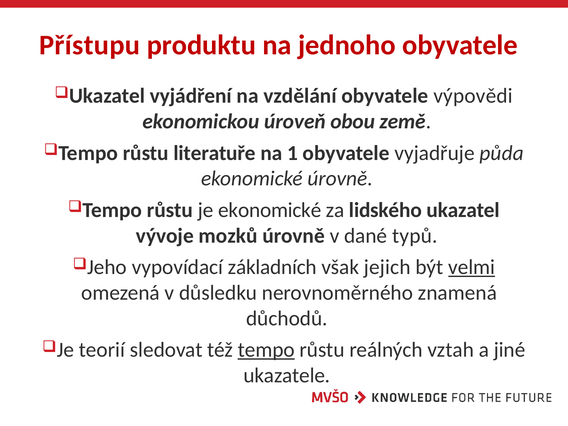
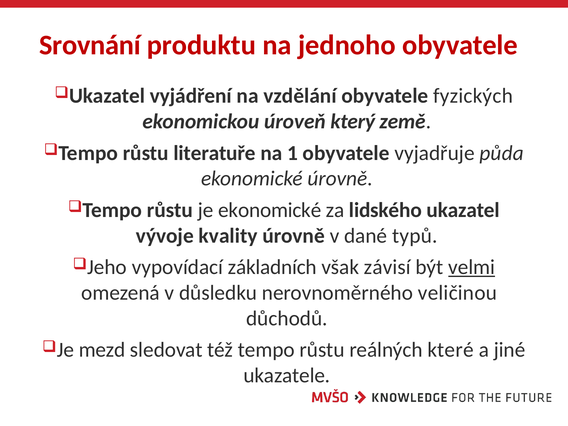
Přístupu: Přístupu -> Srovnání
výpovědi: výpovědi -> fyzických
obou: obou -> který
mozků: mozků -> kvality
jejich: jejich -> závisí
znamená: znamená -> veličinou
teorií: teorií -> mezd
tempo underline: present -> none
vztah: vztah -> které
